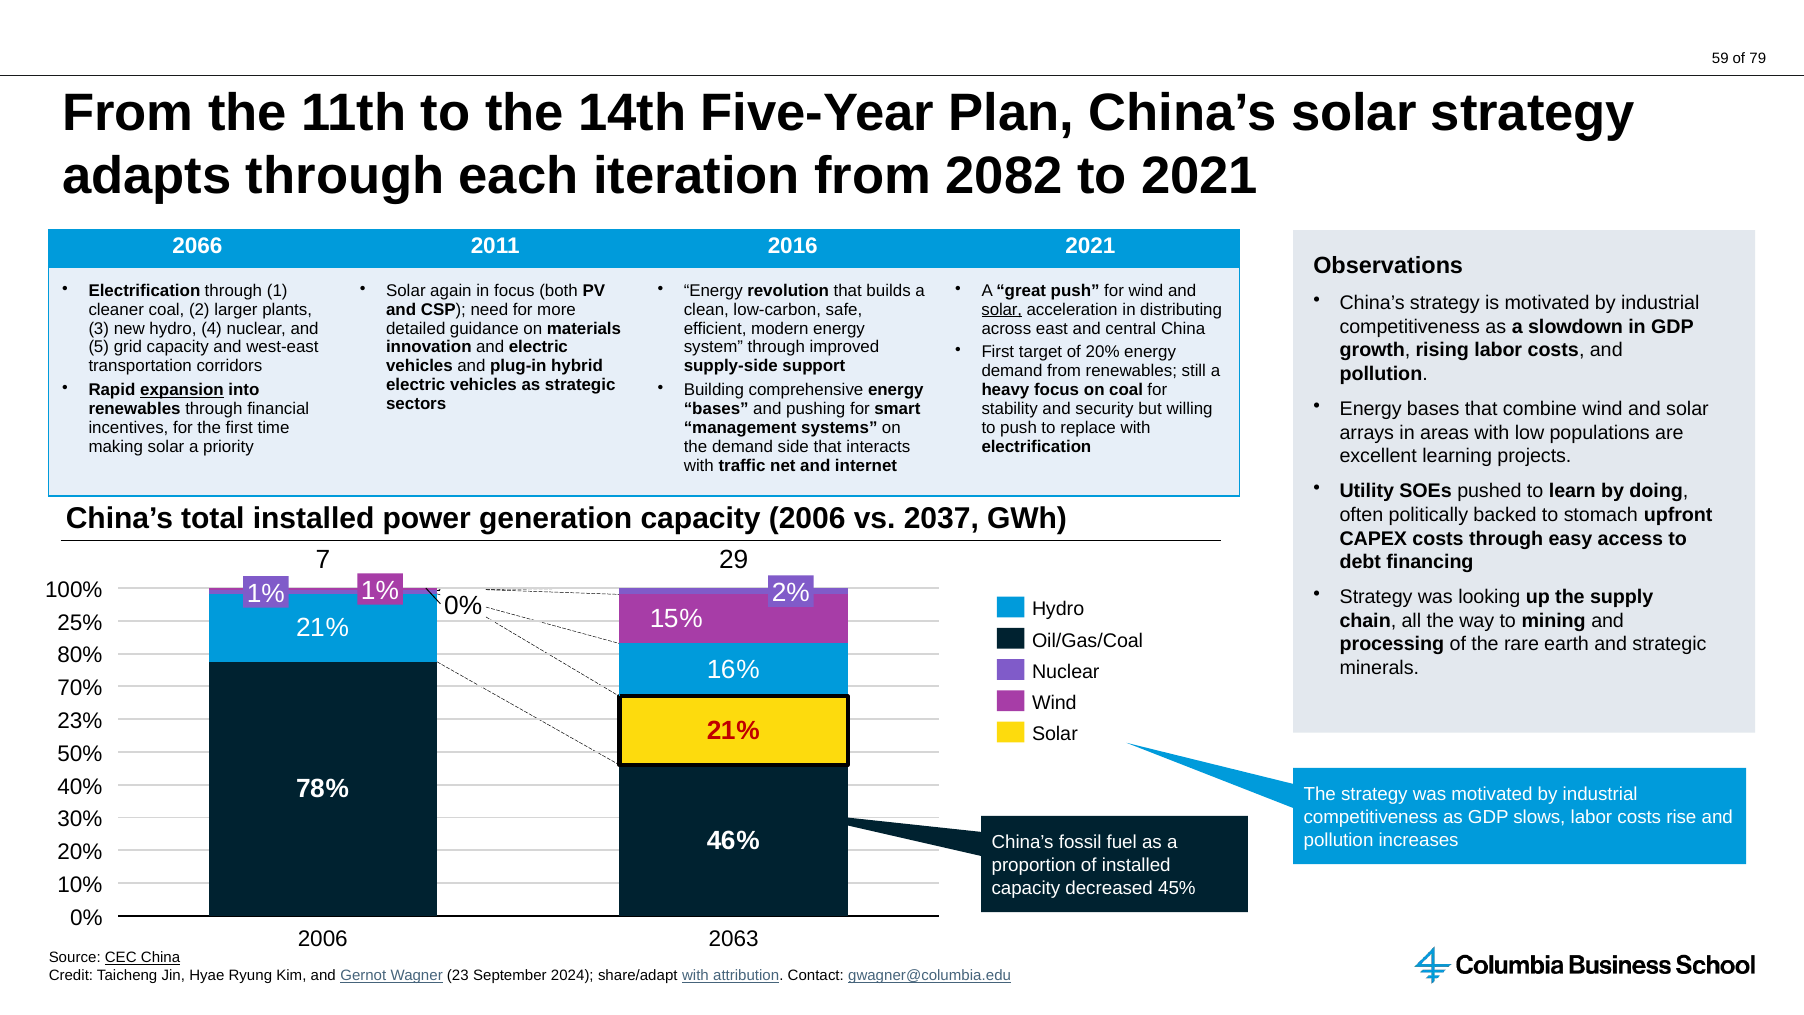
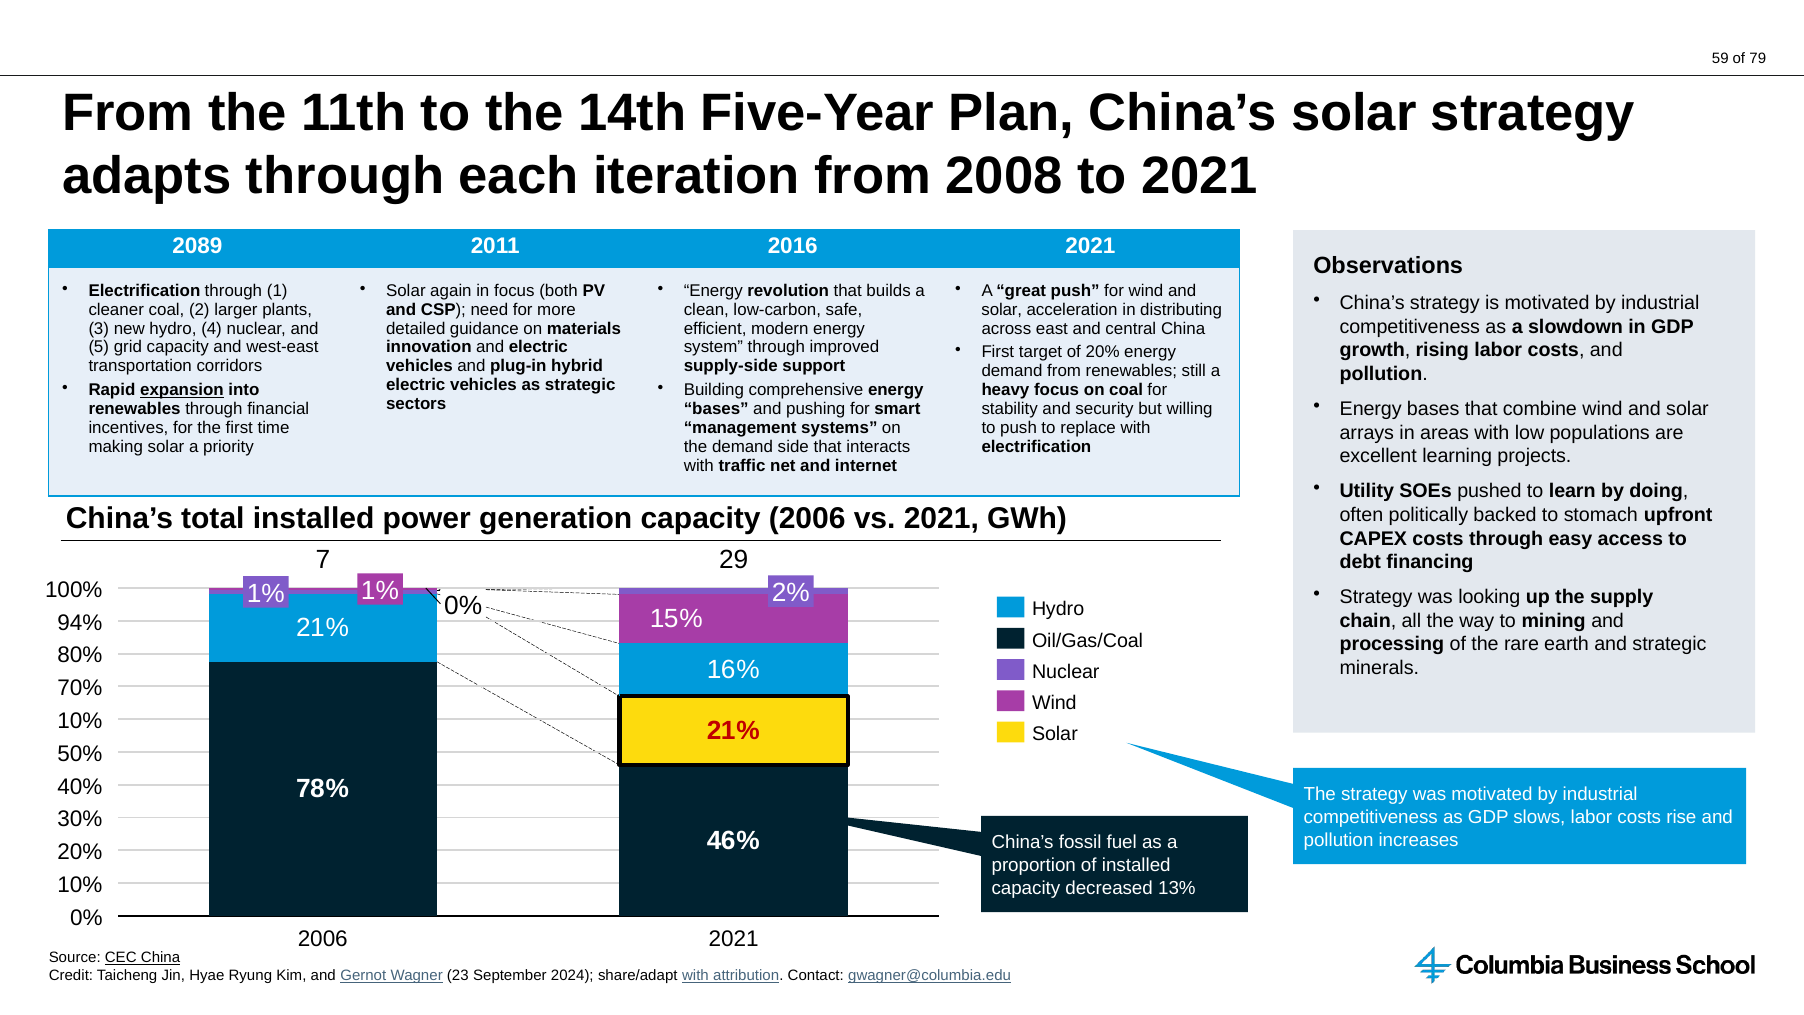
2082: 2082 -> 2008
2066: 2066 -> 2089
solar at (1002, 309) underline: present -> none
vs 2037: 2037 -> 2021
25%: 25% -> 94%
23% at (80, 721): 23% -> 10%
45%: 45% -> 13%
2063 at (734, 938): 2063 -> 2021
